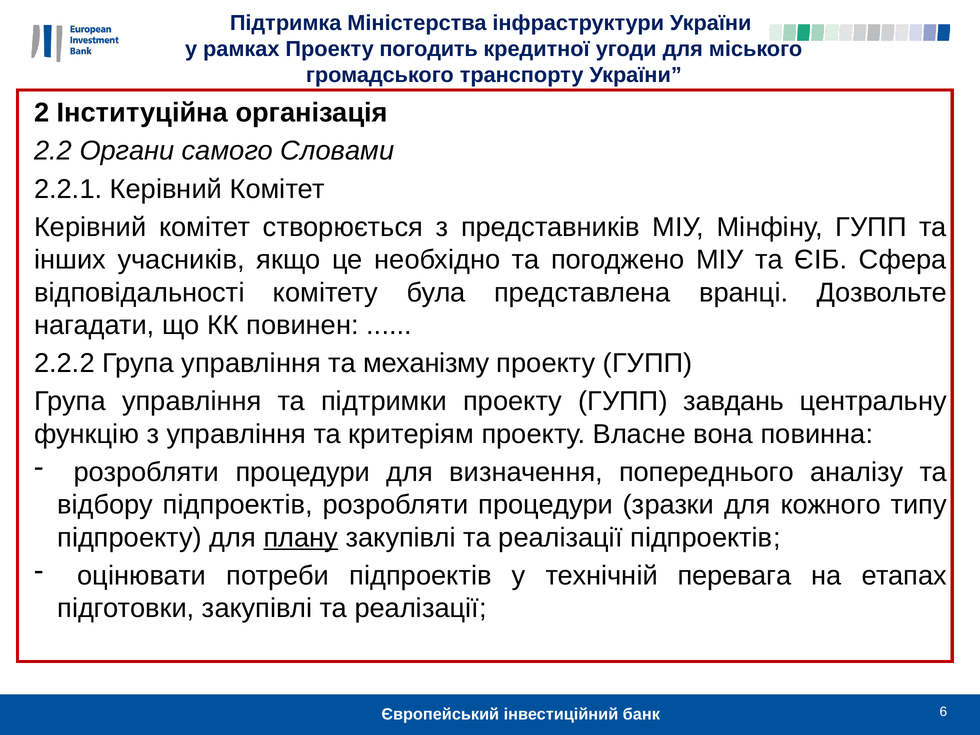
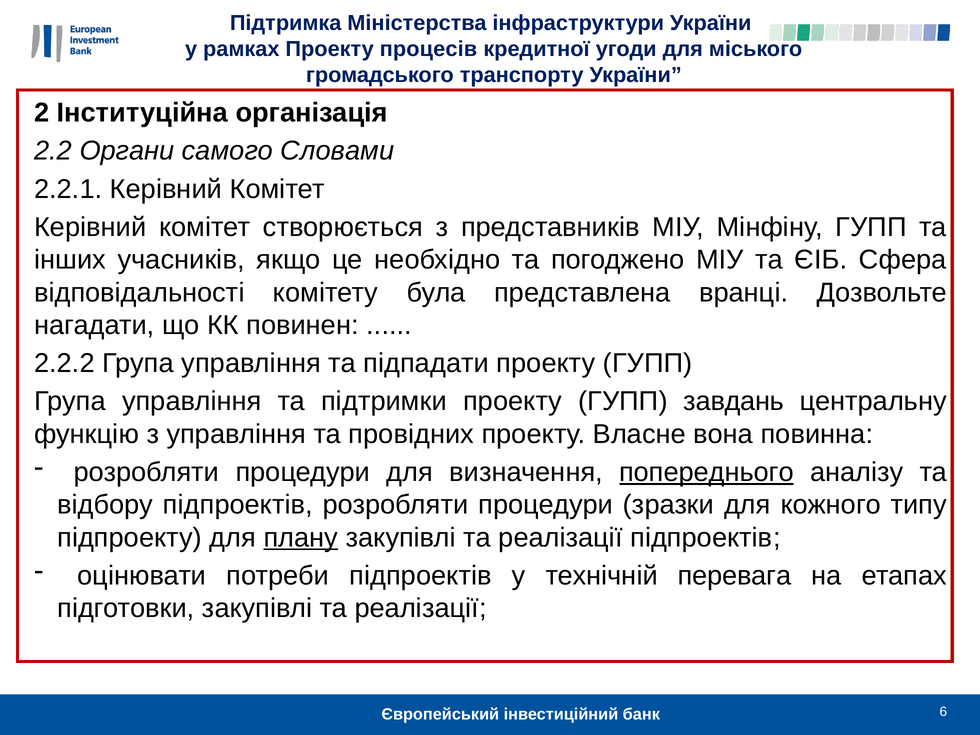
погодить: погодить -> процесів
механізму: механізму -> підпадати
критеріям: критеріям -> провідних
попереднього underline: none -> present
